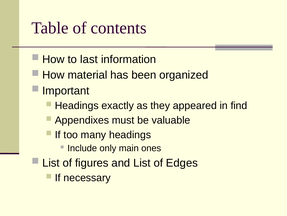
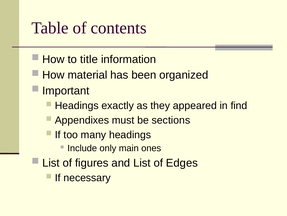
last: last -> title
valuable: valuable -> sections
